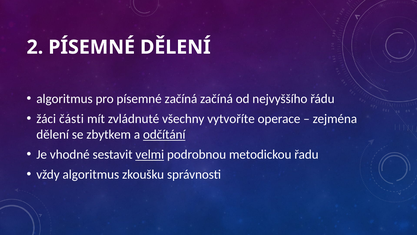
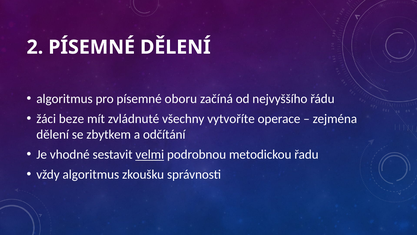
písemné začíná: začíná -> oboru
části: části -> beze
odčítání underline: present -> none
